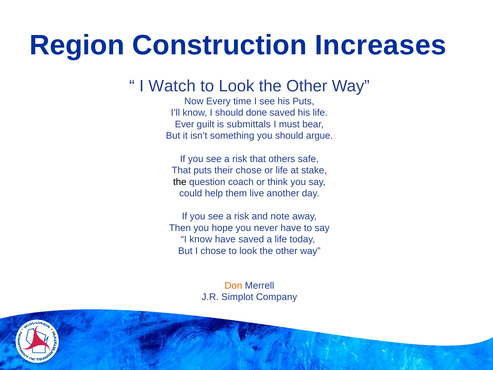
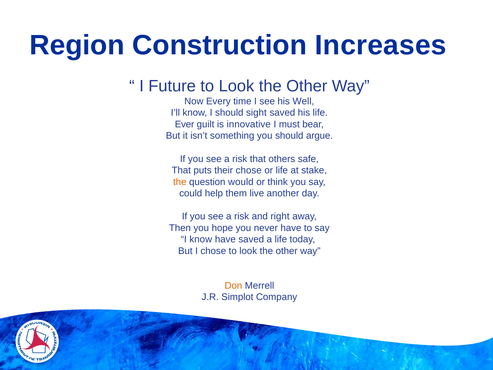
Watch: Watch -> Future
his Puts: Puts -> Well
done: done -> sight
submittals: submittals -> innovative
the at (180, 182) colour: black -> orange
coach: coach -> would
note: note -> right
